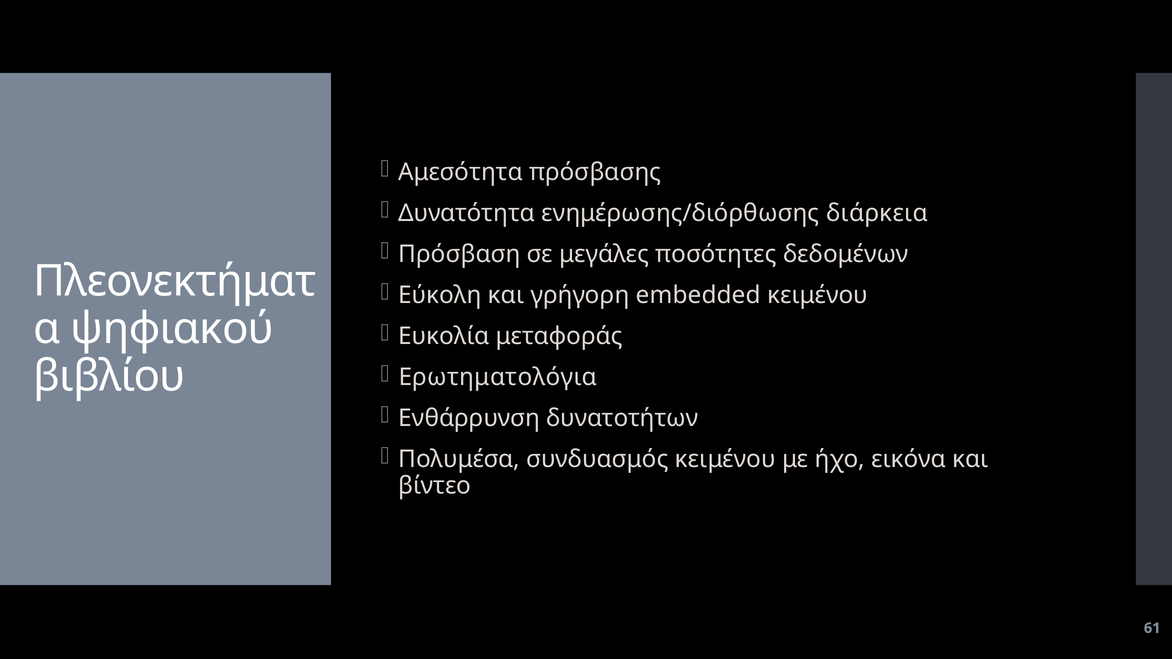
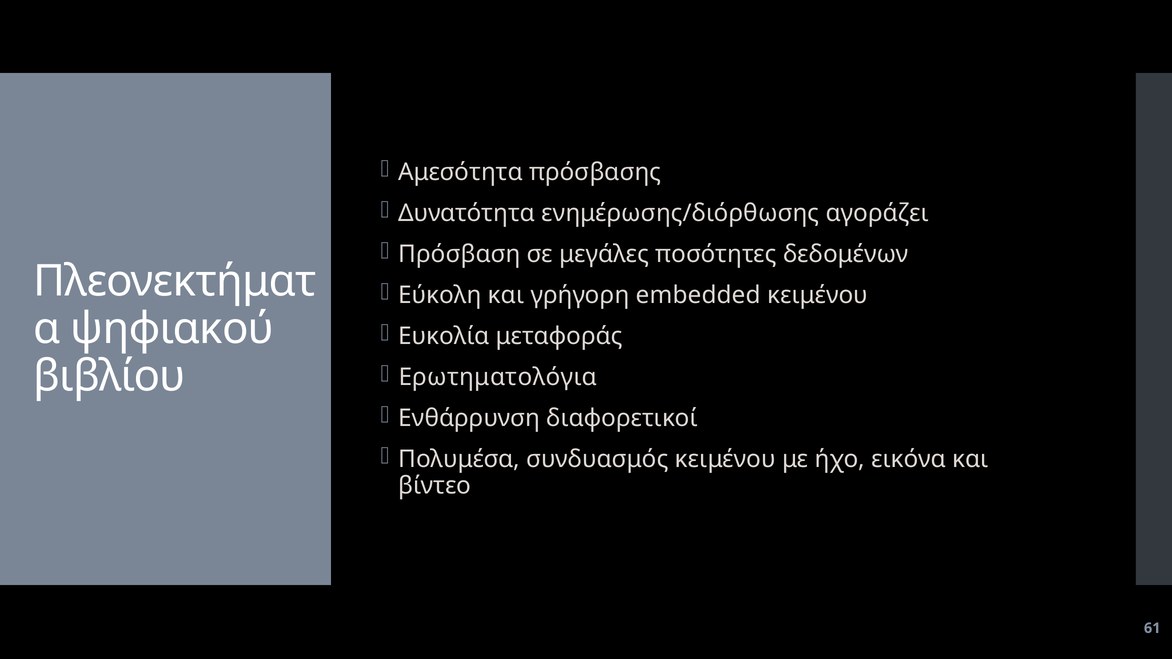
διάρκεια: διάρκεια -> αγοράζει
δυνατοτήτων: δυνατοτήτων -> διαφορετικοί
